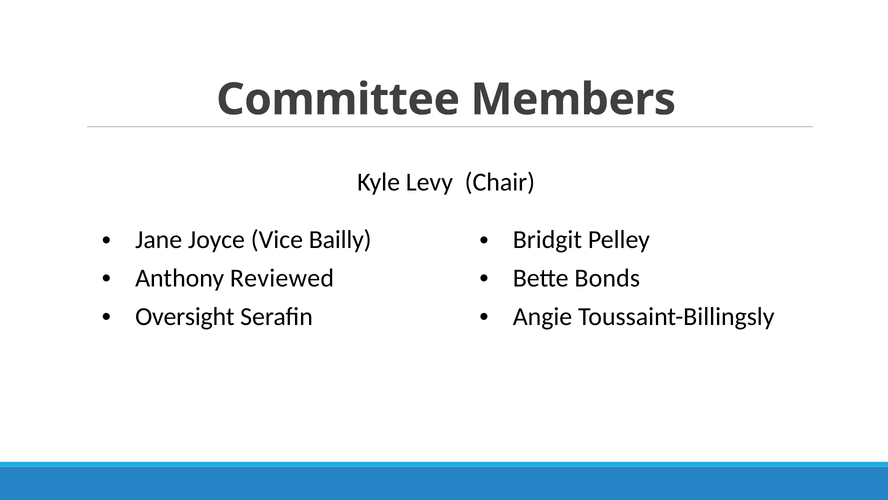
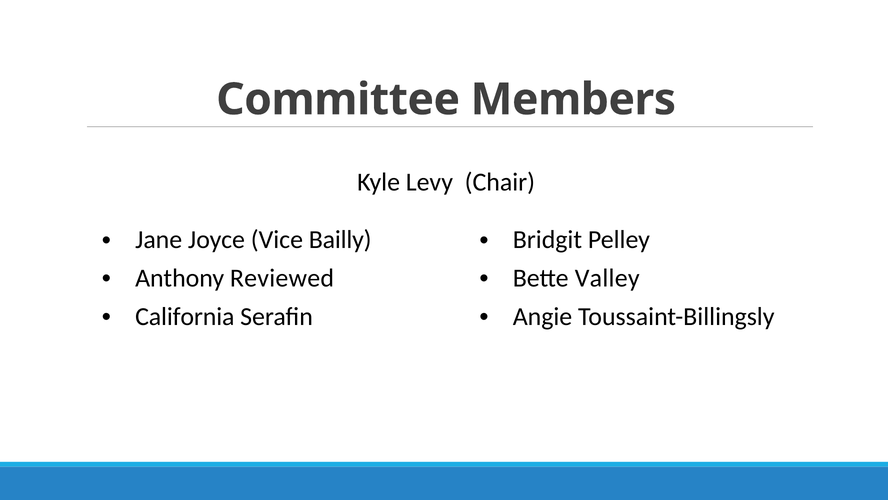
Bonds: Bonds -> Valley
Oversight: Oversight -> California
